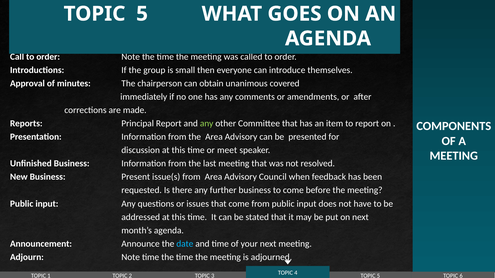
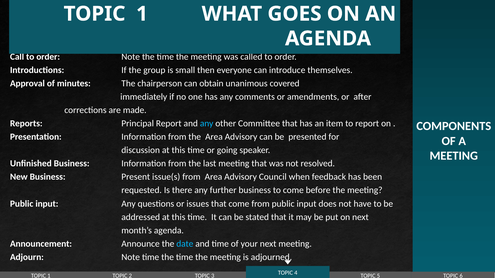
5 at (142, 14): 5 -> 1
any at (207, 124) colour: light green -> light blue
meet: meet -> going
